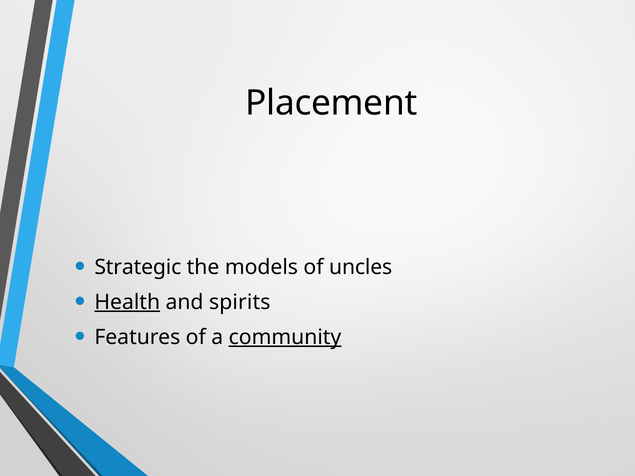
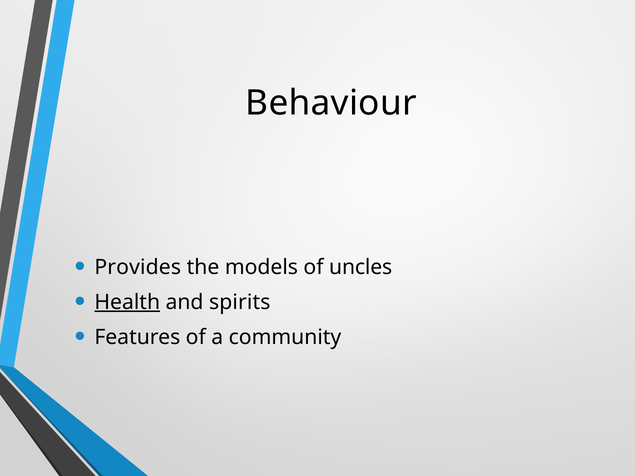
Placement: Placement -> Behaviour
Strategic: Strategic -> Provides
community underline: present -> none
